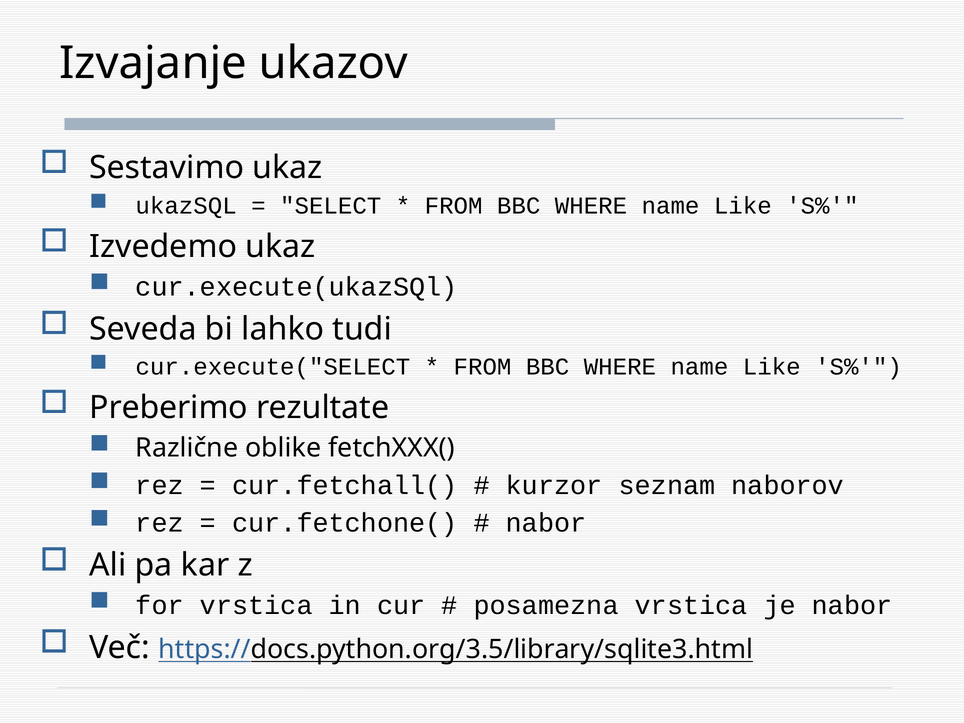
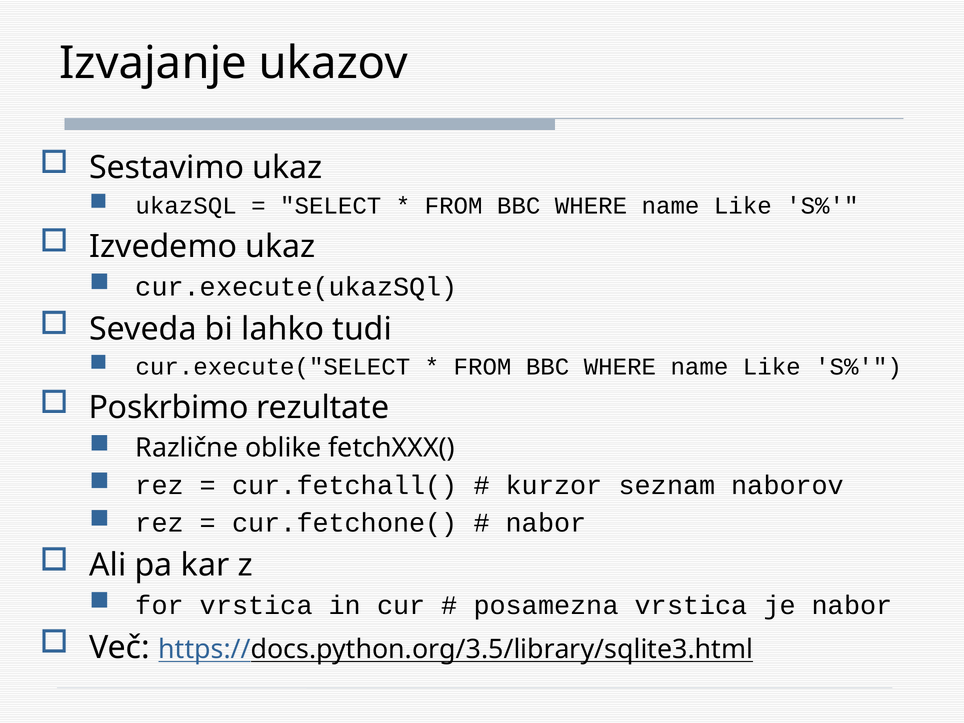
Preberimo: Preberimo -> Poskrbimo
